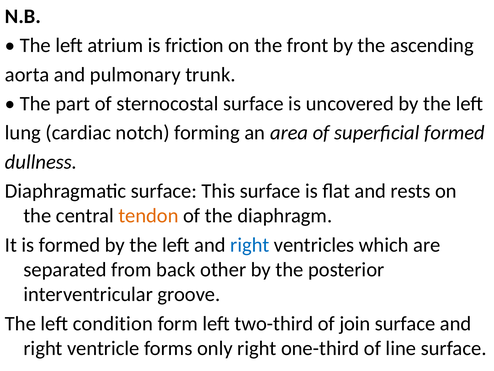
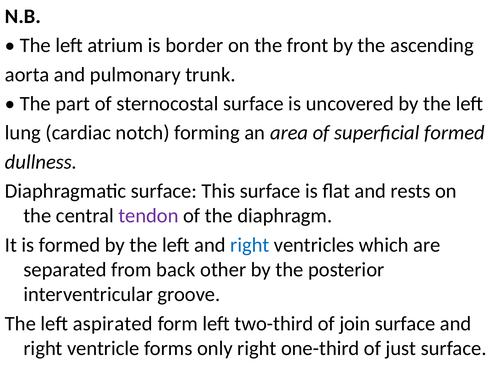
friction: friction -> border
tendon colour: orange -> purple
condition: condition -> aspirated
line: line -> just
